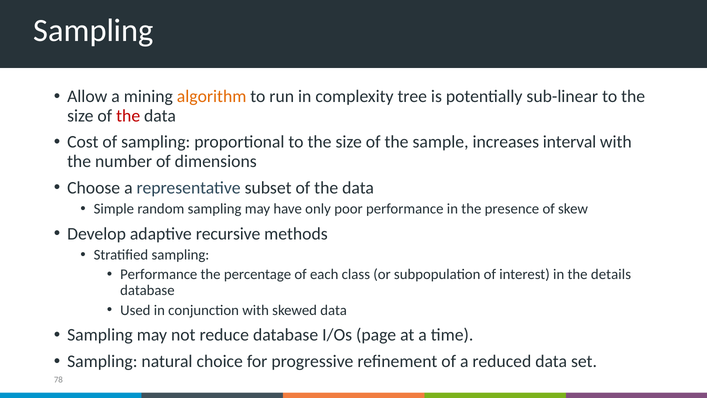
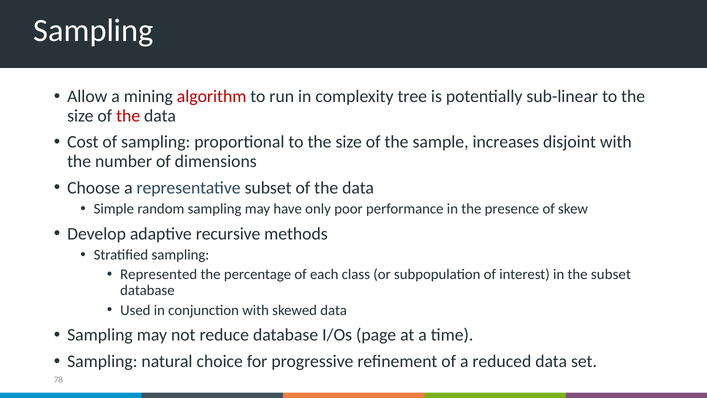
algorithm colour: orange -> red
interval: interval -> disjoint
Performance at (159, 274): Performance -> Represented
the details: details -> subset
